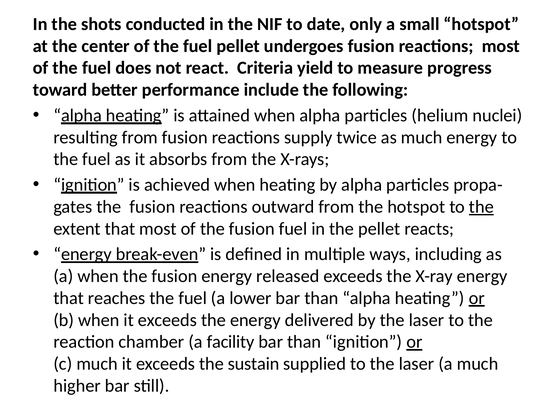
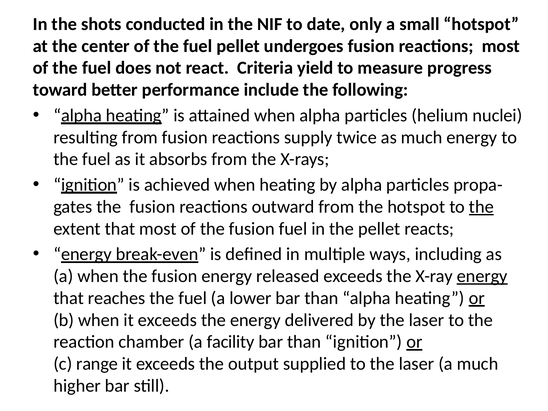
energy at (482, 276) underline: none -> present
c much: much -> range
sustain: sustain -> output
